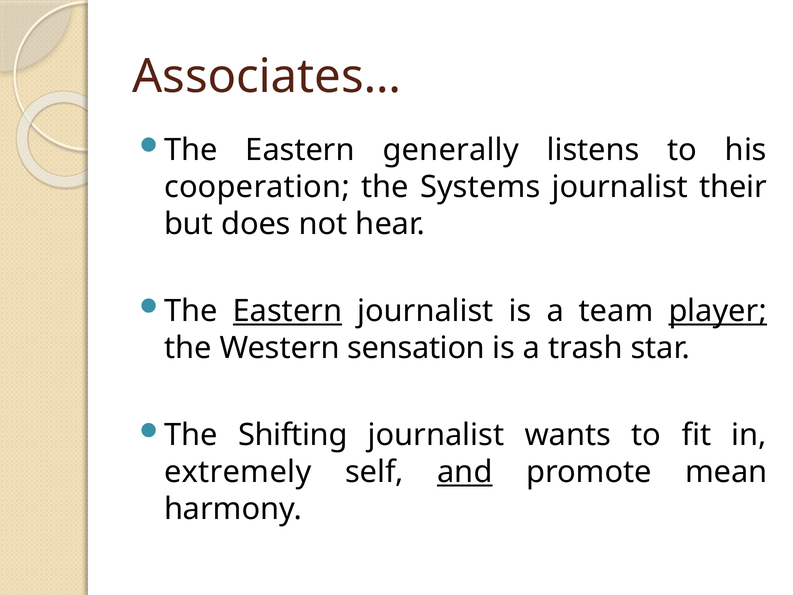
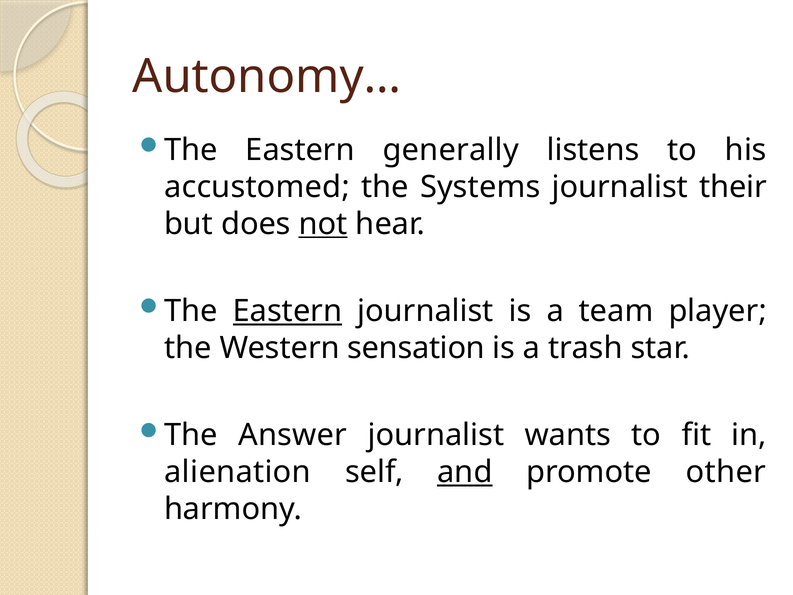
Associates…: Associates… -> Autonomy…
cooperation: cooperation -> accustomed
not underline: none -> present
player underline: present -> none
Shifting: Shifting -> Answer
extremely: extremely -> alienation
mean: mean -> other
